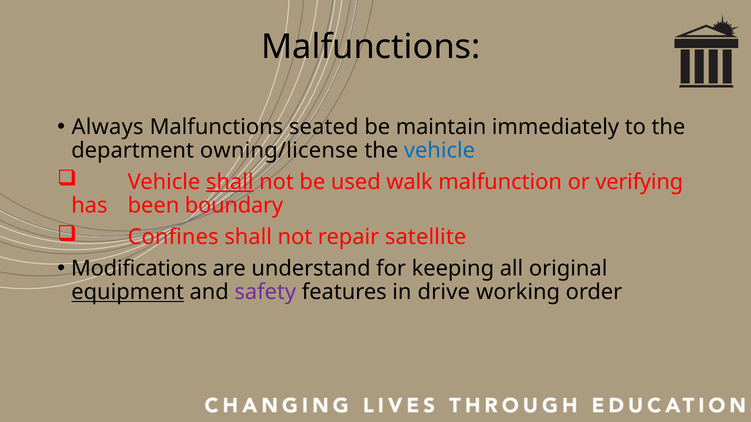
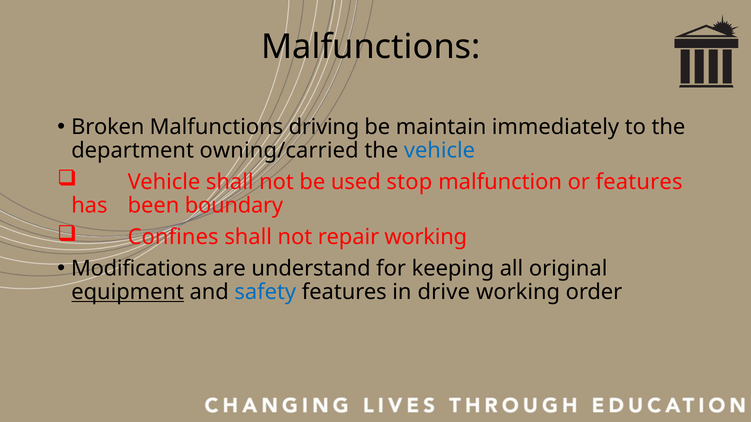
Always: Always -> Broken
seated: seated -> driving
owning/license: owning/license -> owning/carried
shall at (230, 182) underline: present -> none
walk: walk -> stop
or verifying: verifying -> features
repair satellite: satellite -> working
safety colour: purple -> blue
